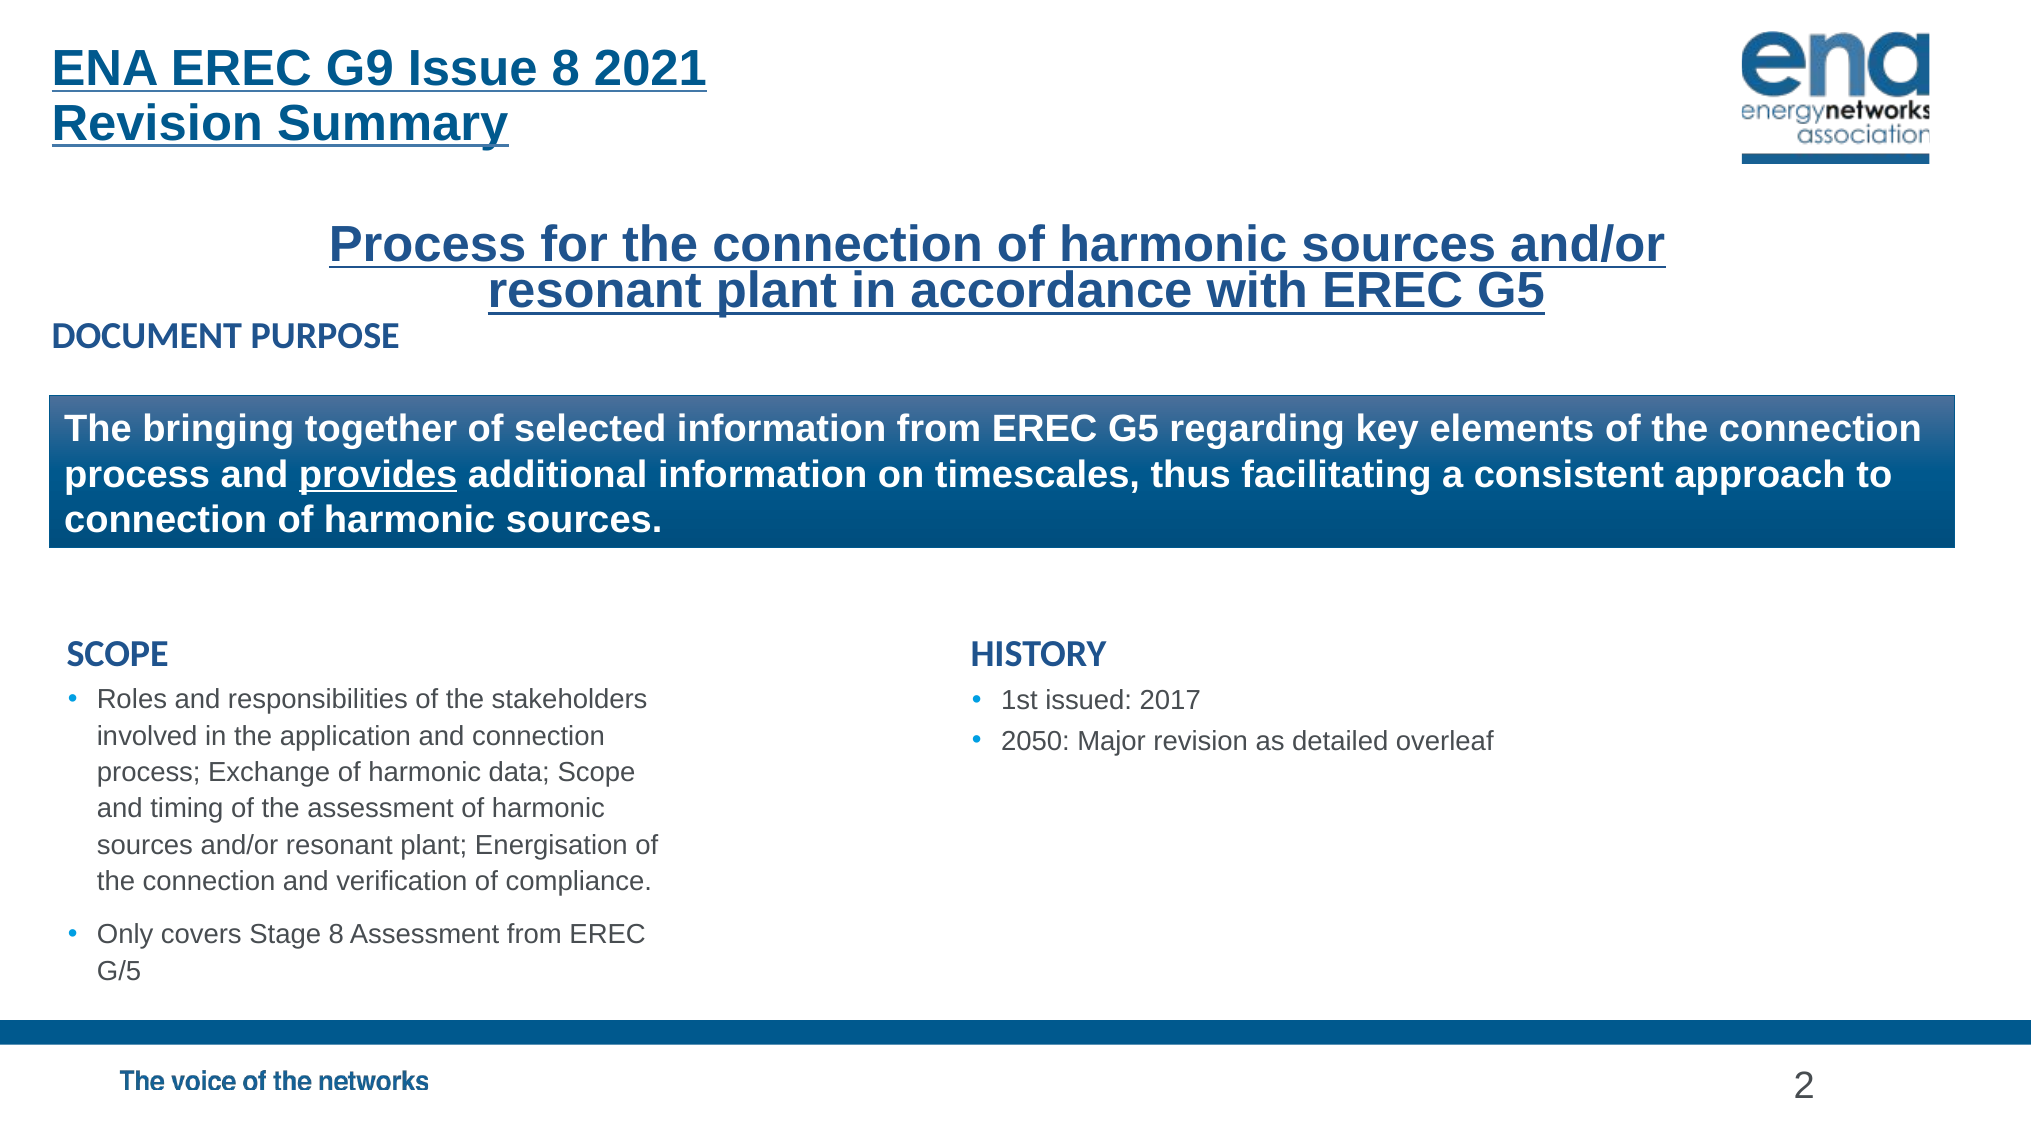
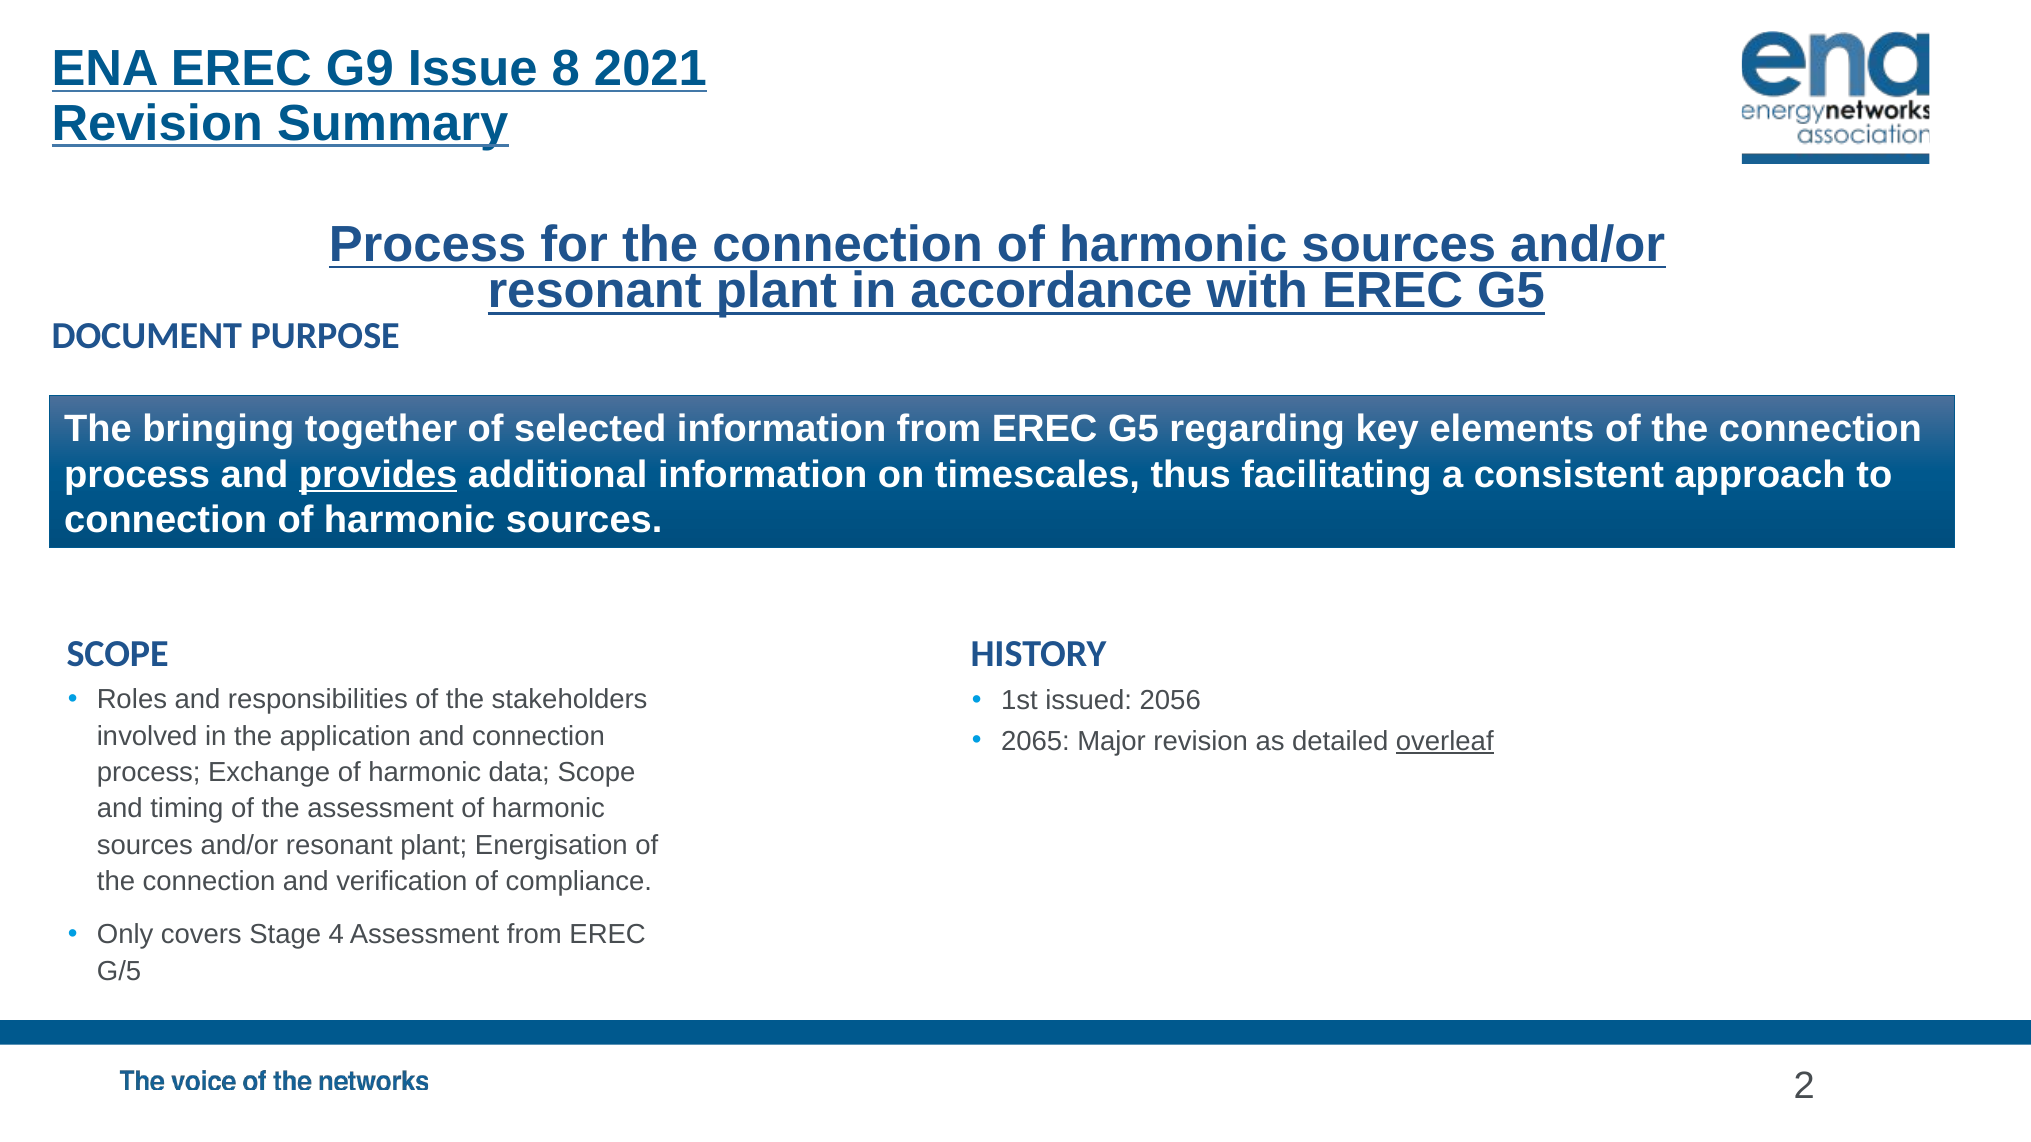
2017: 2017 -> 2056
2050: 2050 -> 2065
overleaf underline: none -> present
Stage 8: 8 -> 4
